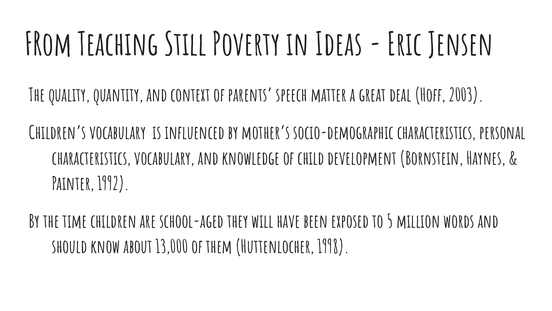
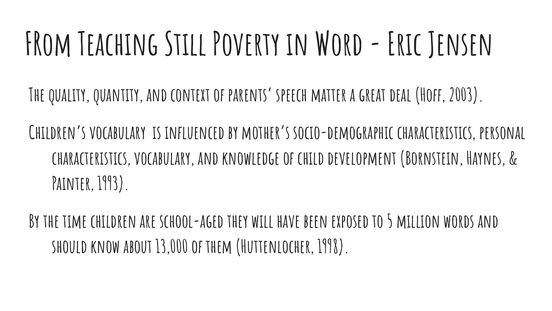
Ideas: Ideas -> Word
1992: 1992 -> 1993
